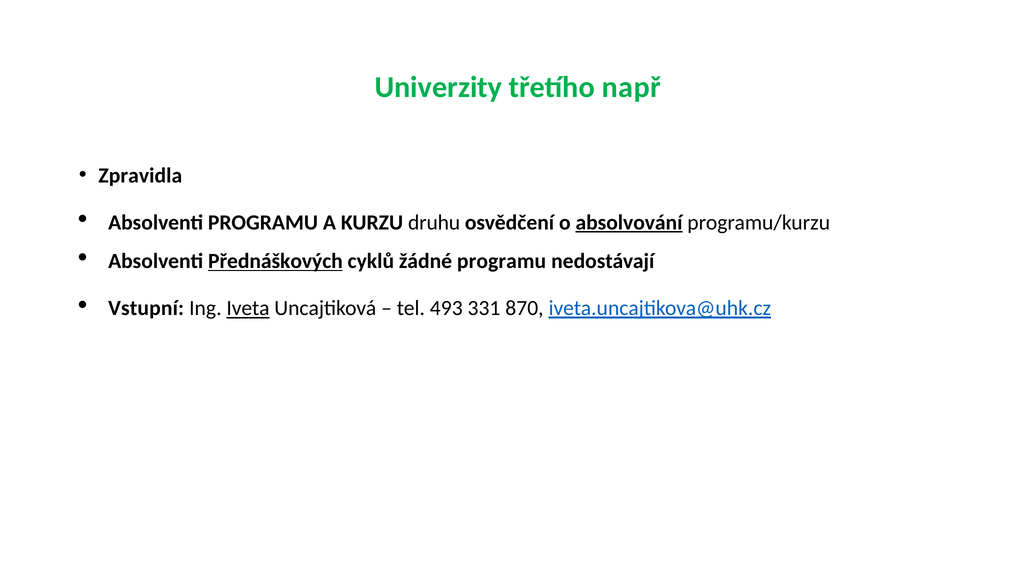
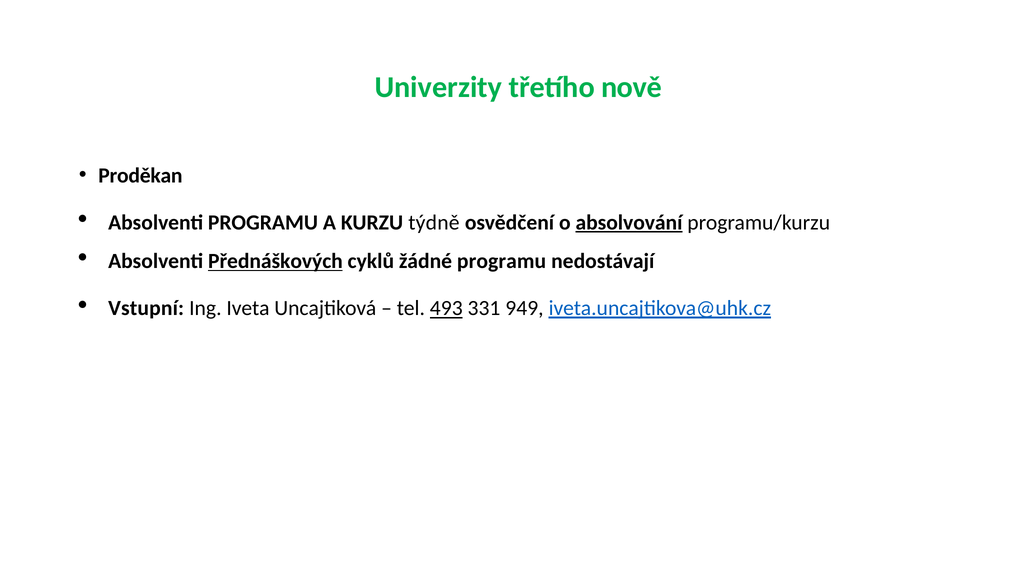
např: např -> nově
Zpravidla: Zpravidla -> Proděkan
druhu: druhu -> týdně
Iveta underline: present -> none
493 underline: none -> present
870: 870 -> 949
